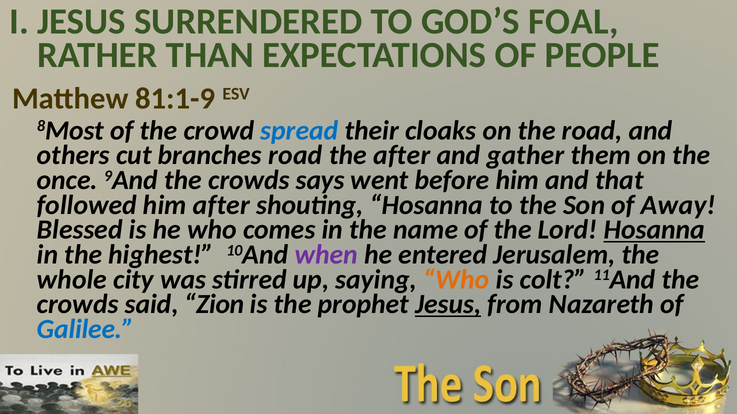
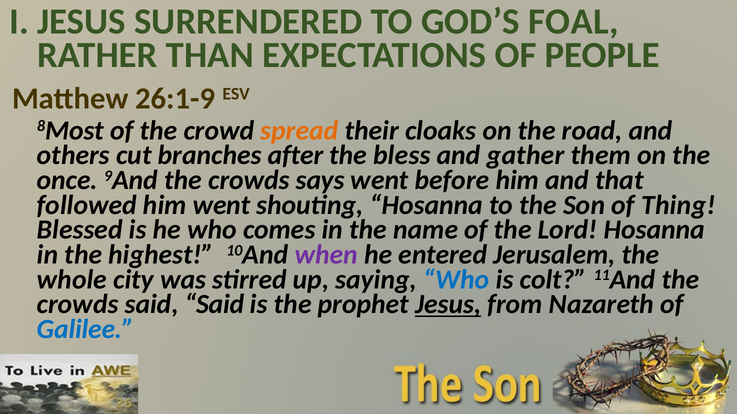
81:1-9: 81:1-9 -> 26:1-9
spread colour: blue -> orange
branches road: road -> after
the after: after -> bless
him after: after -> went
Away: Away -> Thing
Hosanna at (654, 230) underline: present -> none
Who at (456, 280) colour: orange -> blue
said Zion: Zion -> Said
